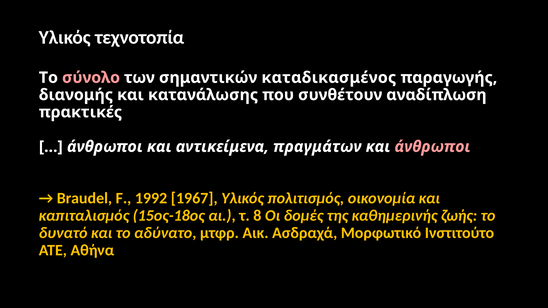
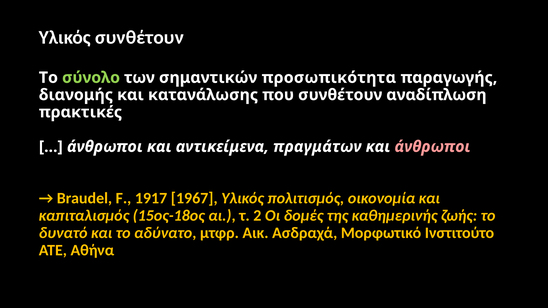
Υλικός τεχνοτοπία: τεχνοτοπία -> συνθέτουν
σύνολο colour: pink -> light green
καταδικασμένος: καταδικασμένος -> προσωπικότητα
1992: 1992 -> 1917
8: 8 -> 2
